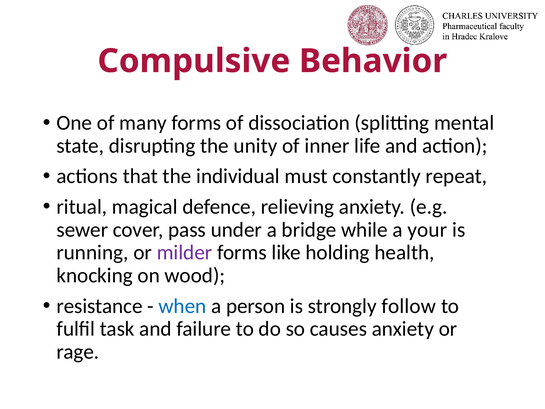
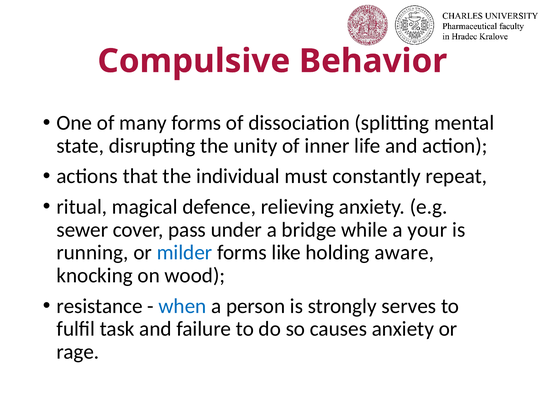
milder colour: purple -> blue
health: health -> aware
follow: follow -> serves
